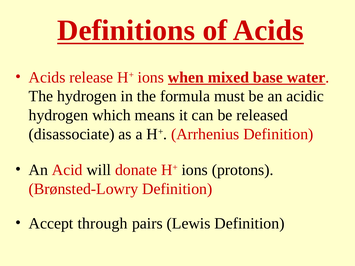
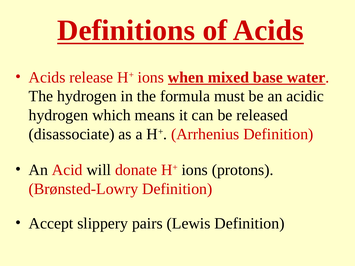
through: through -> slippery
